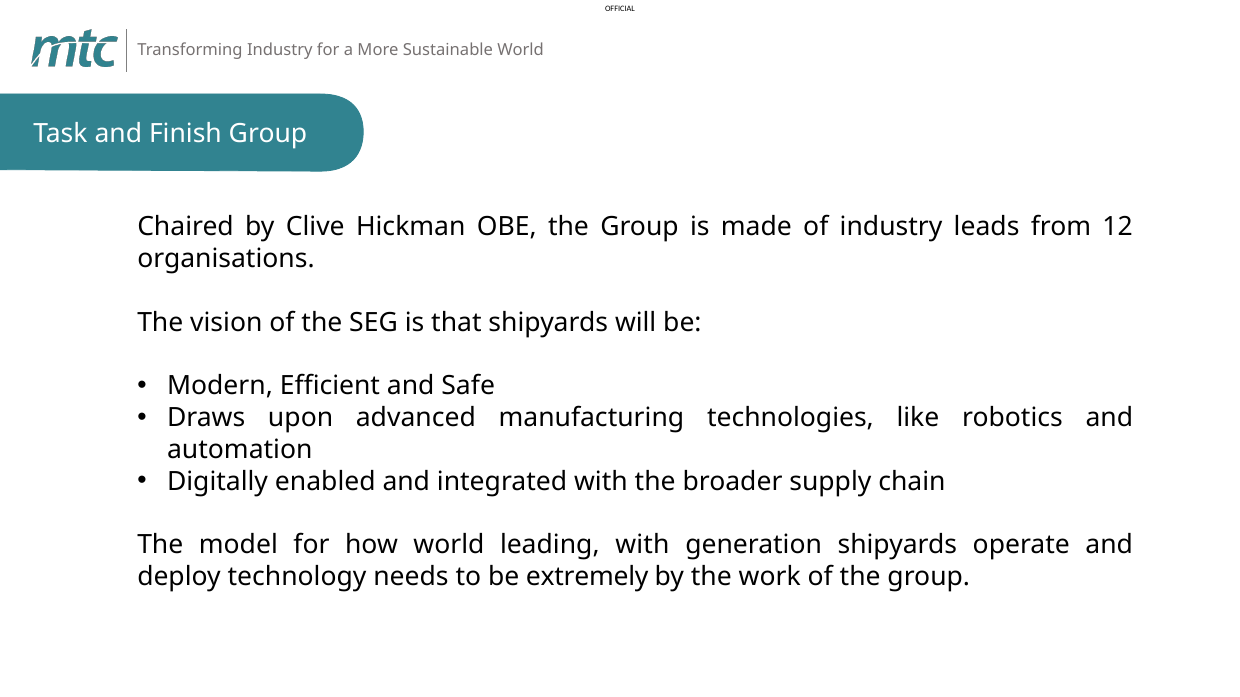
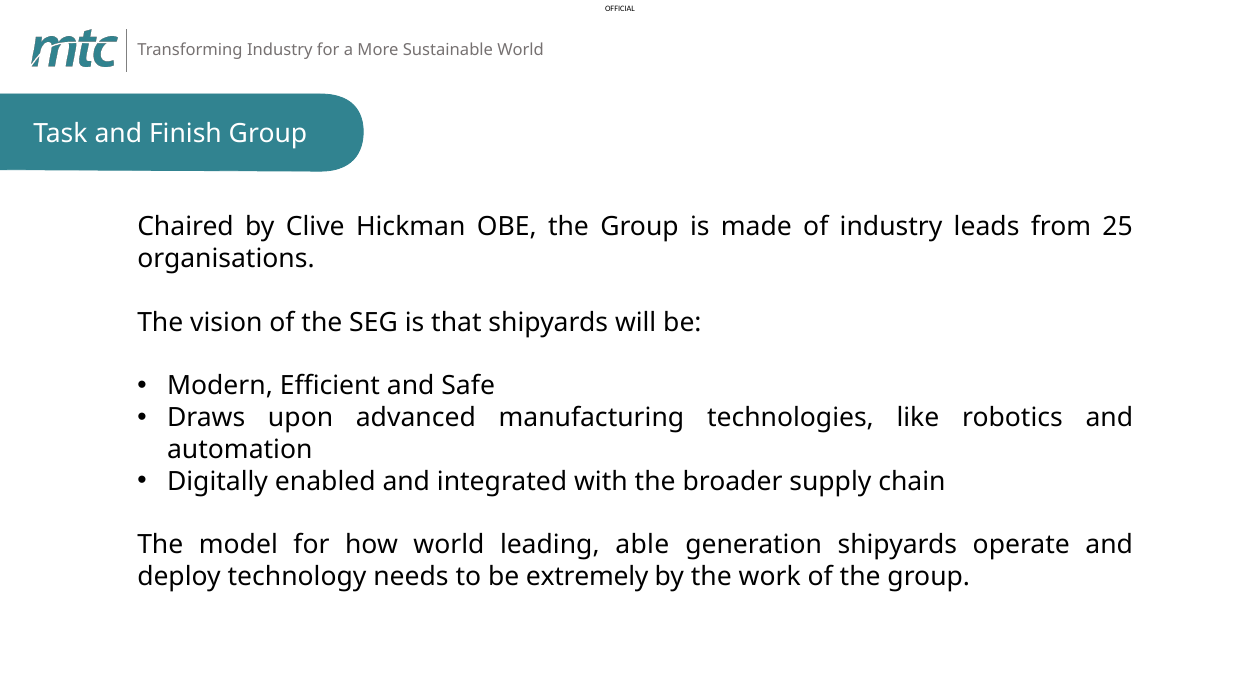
12: 12 -> 25
leading with: with -> able
